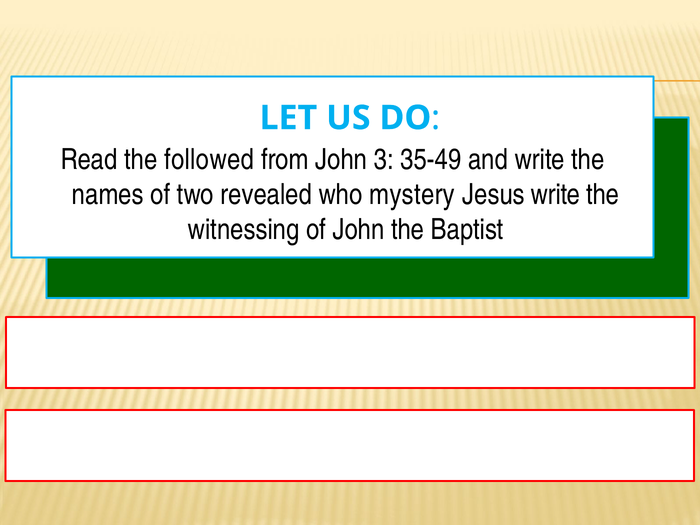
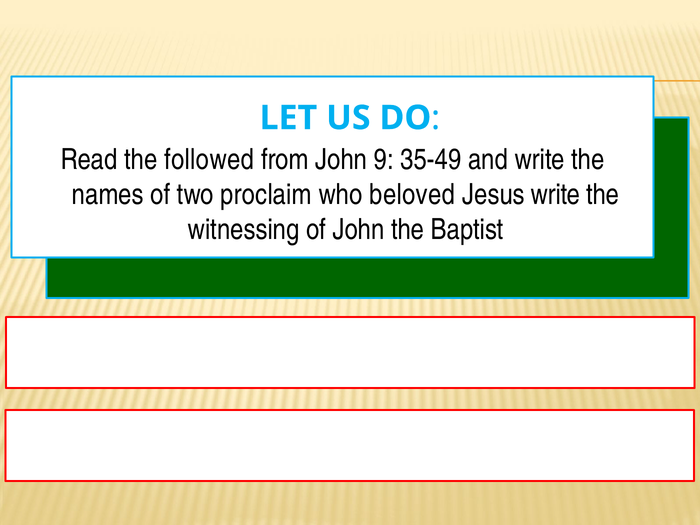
3: 3 -> 9
revealed: revealed -> proclaim
mystery: mystery -> beloved
